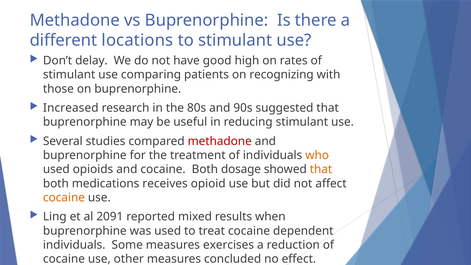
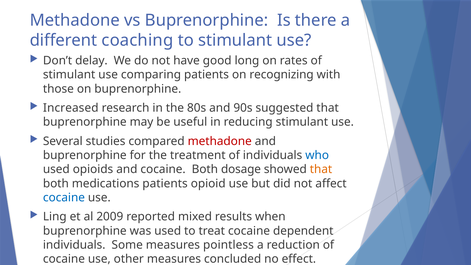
locations: locations -> coaching
high: high -> long
who colour: orange -> blue
medications receives: receives -> patients
cocaine at (64, 198) colour: orange -> blue
2091: 2091 -> 2009
exercises: exercises -> pointless
